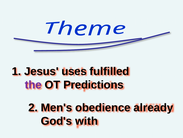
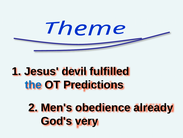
uses: uses -> devil
the colour: purple -> blue
with: with -> very
